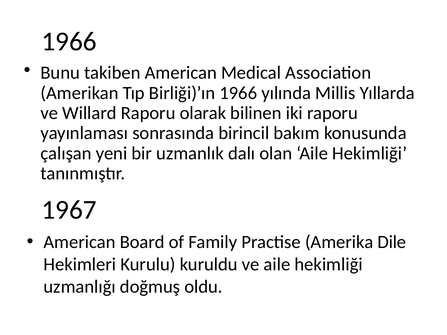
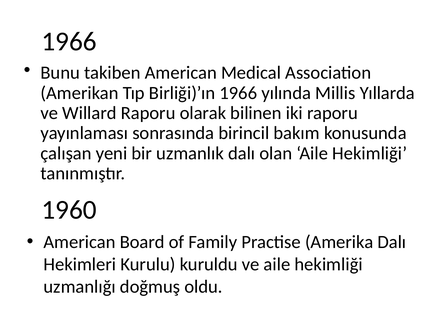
1967: 1967 -> 1960
Amerika Dile: Dile -> Dalı
